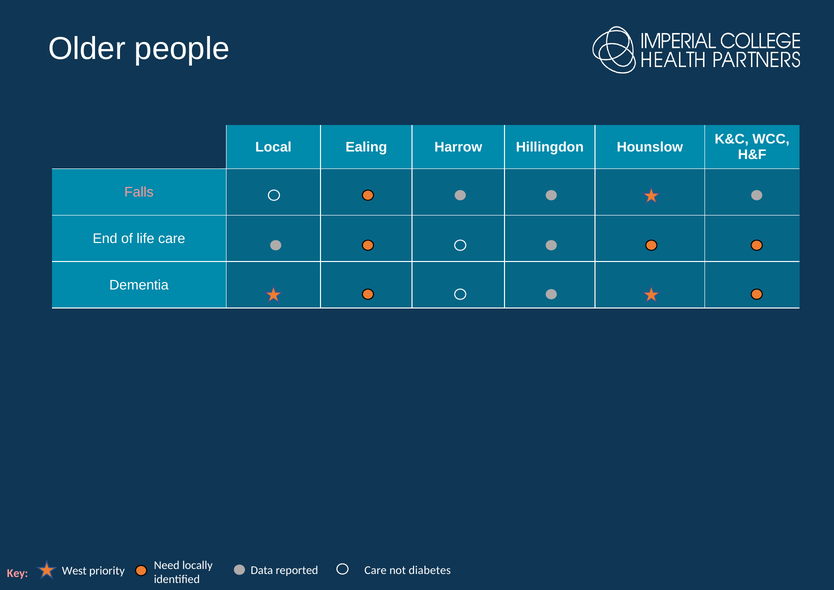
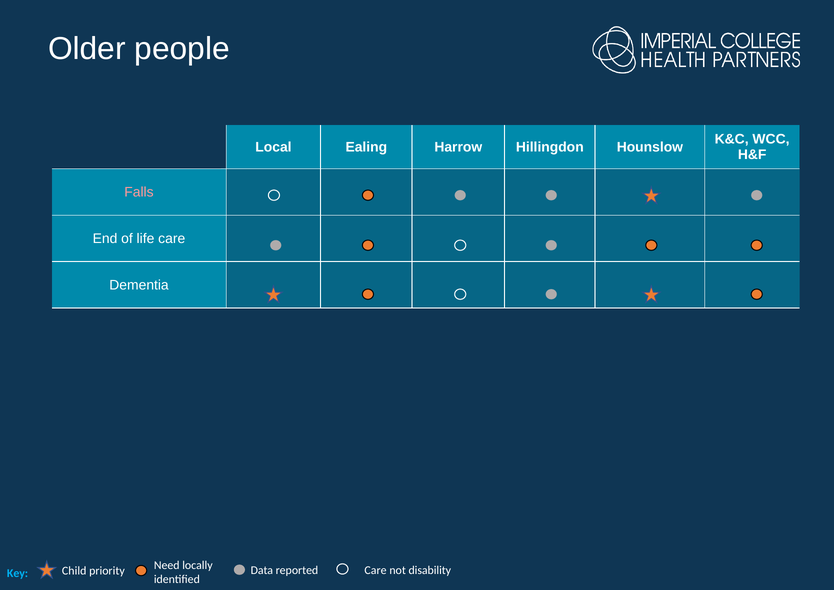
West: West -> Child
diabetes: diabetes -> disability
Key colour: pink -> light blue
